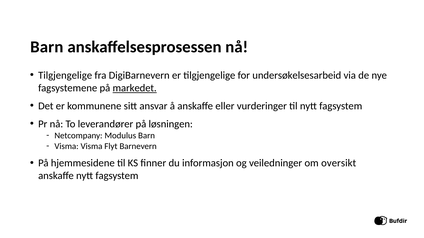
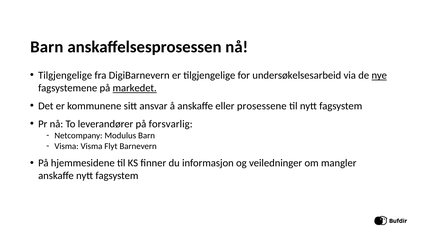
nye underline: none -> present
vurderinger: vurderinger -> prosessene
løsningen: løsningen -> forsvarlig
oversikt: oversikt -> mangler
